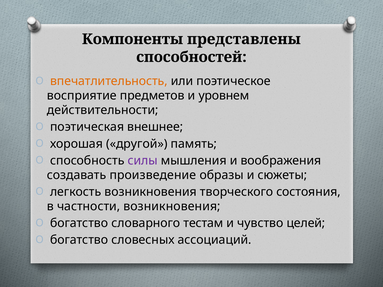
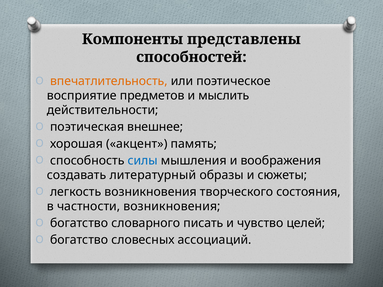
уровнем: уровнем -> мыслить
другой: другой -> акцент
силы colour: purple -> blue
произведение: произведение -> литературный
тестам: тестам -> писать
